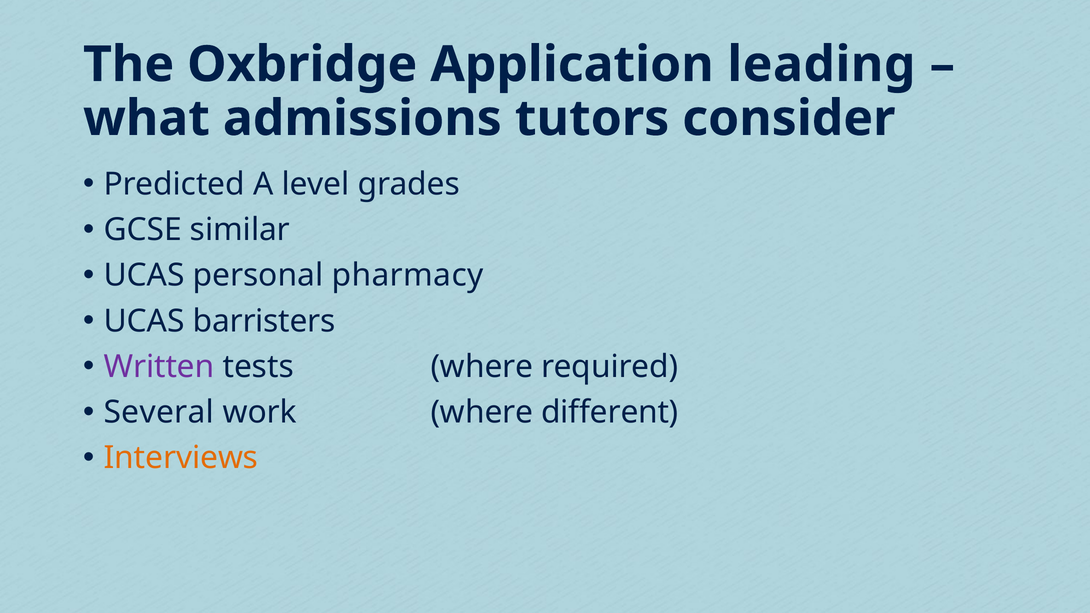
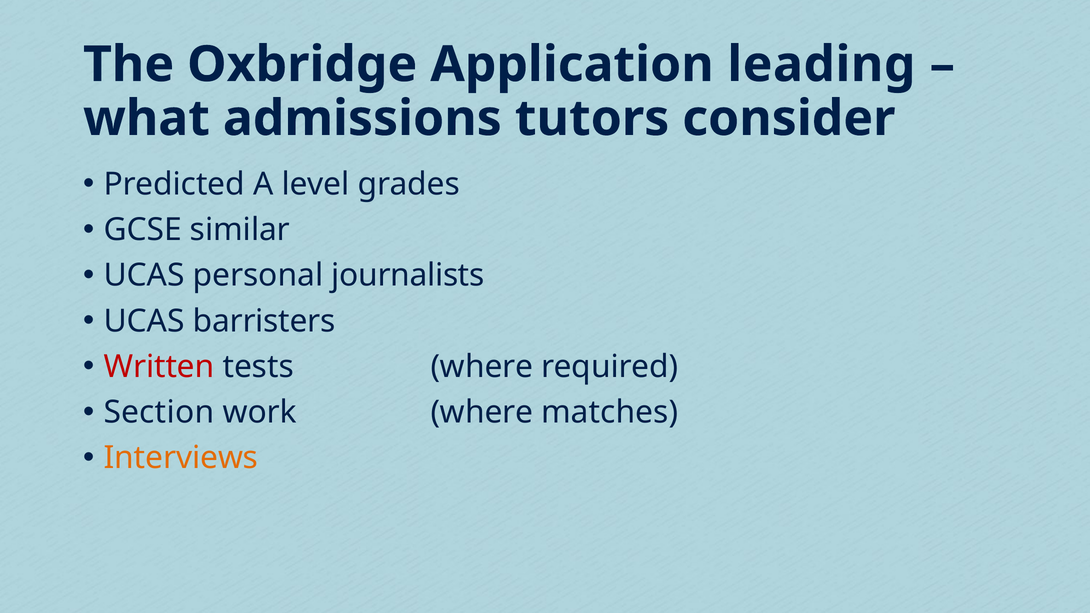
pharmacy: pharmacy -> journalists
Written colour: purple -> red
Several: Several -> Section
different: different -> matches
